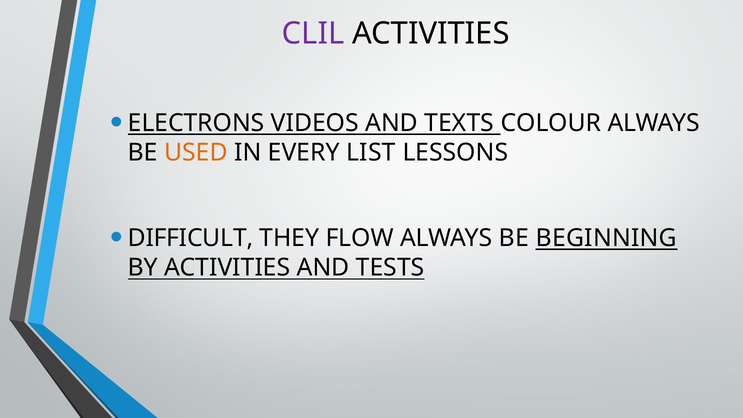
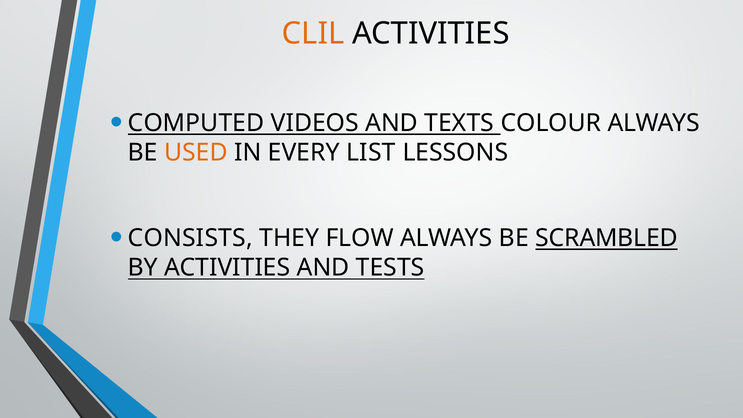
CLIL colour: purple -> orange
ELECTRONS: ELECTRONS -> COMPUTED
DIFFICULT: DIFFICULT -> CONSISTS
BEGINNING: BEGINNING -> SCRAMBLED
